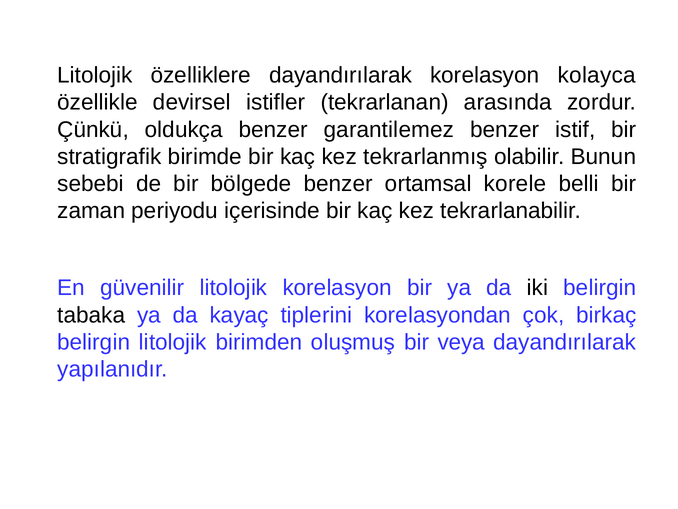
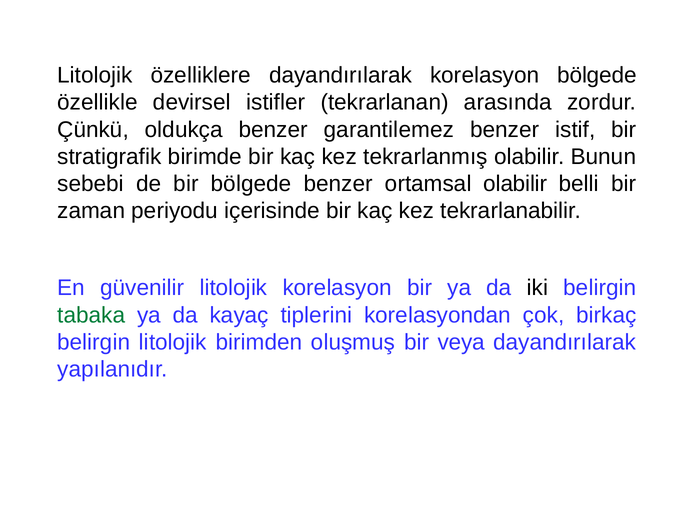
korelasyon kolayca: kolayca -> bölgede
ortamsal korele: korele -> olabilir
tabaka colour: black -> green
